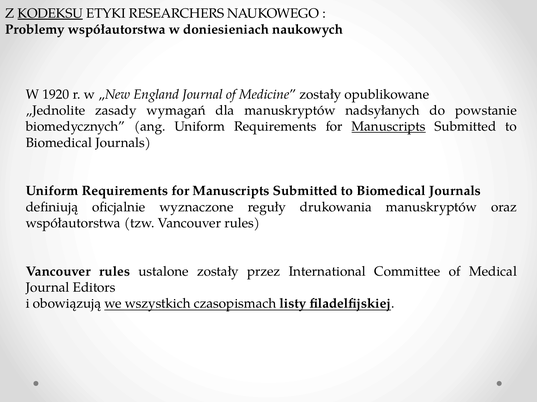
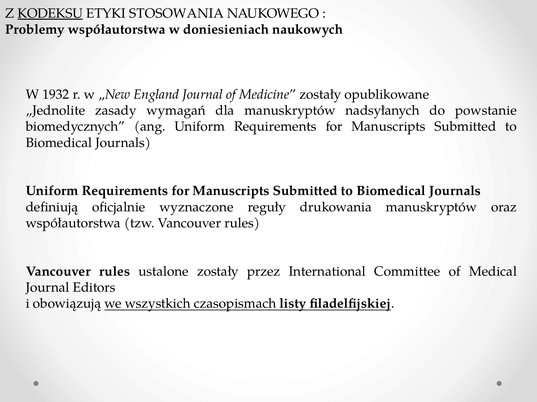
RESEARCHERS: RESEARCHERS -> STOSOWANIA
1920: 1920 -> 1932
Manuscripts at (389, 127) underline: present -> none
